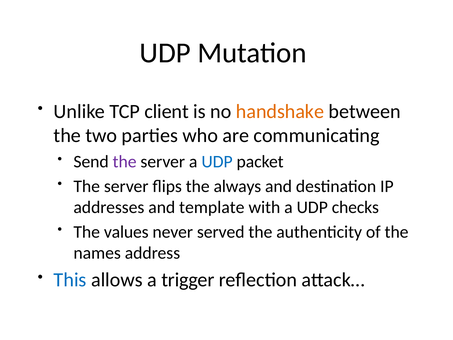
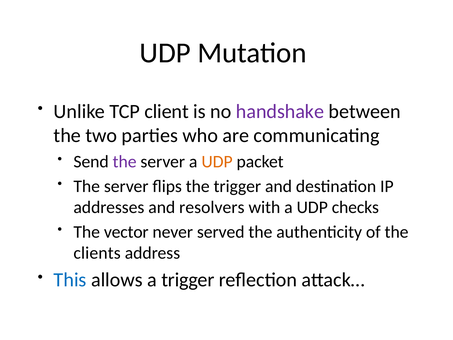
handshake colour: orange -> purple
UDP at (217, 161) colour: blue -> orange
the always: always -> trigger
template: template -> resolvers
values: values -> vector
names: names -> clients
